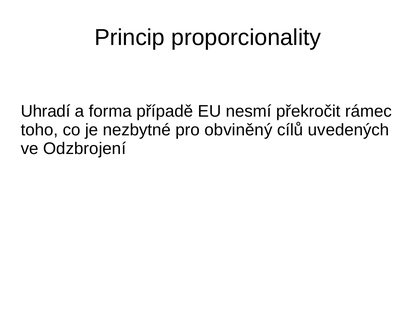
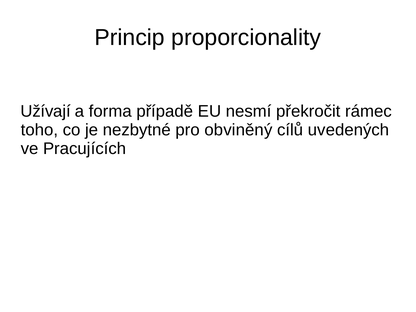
Uhradí: Uhradí -> Užívají
Odzbrojení: Odzbrojení -> Pracujících
